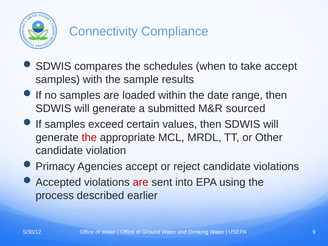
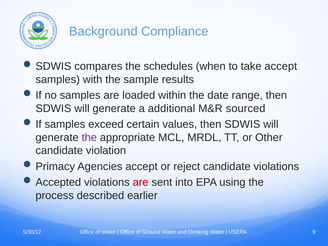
Connectivity: Connectivity -> Background
submitted: submitted -> additional
the at (89, 137) colour: red -> purple
